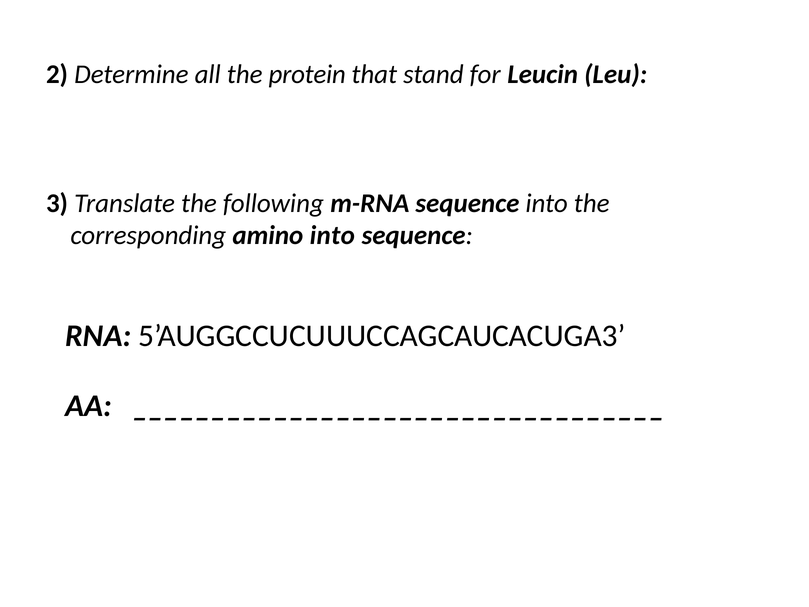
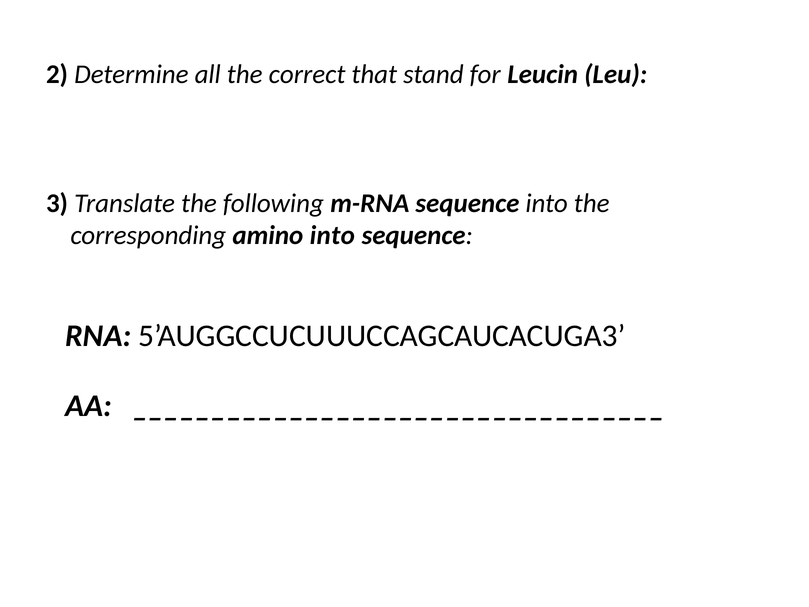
protein: protein -> correct
